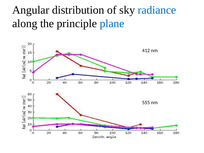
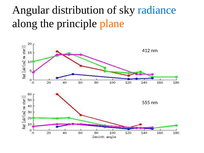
plane colour: blue -> orange
